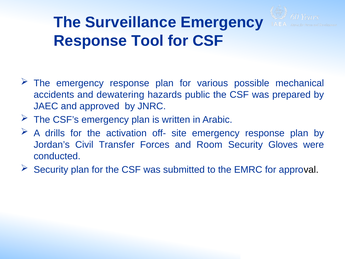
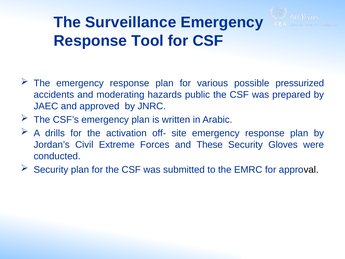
mechanical: mechanical -> pressurized
dewatering: dewatering -> moderating
Transfer: Transfer -> Extreme
Room: Room -> These
